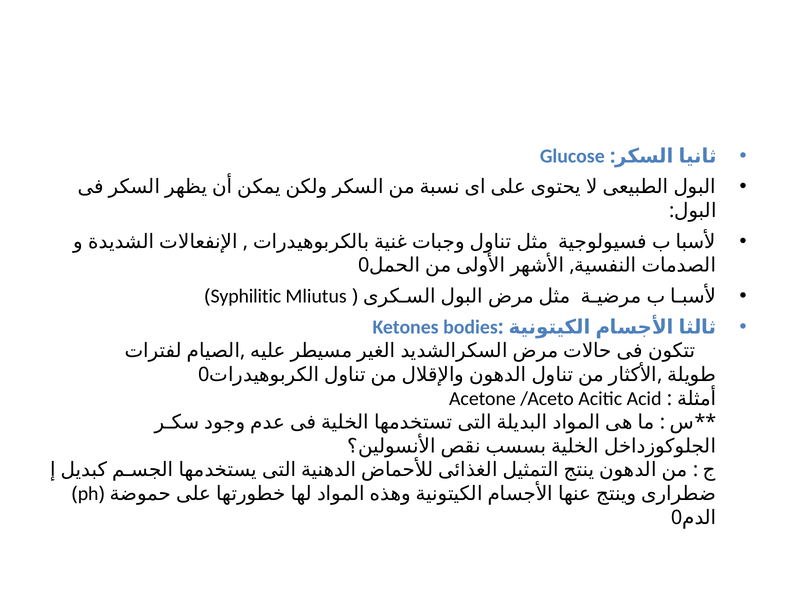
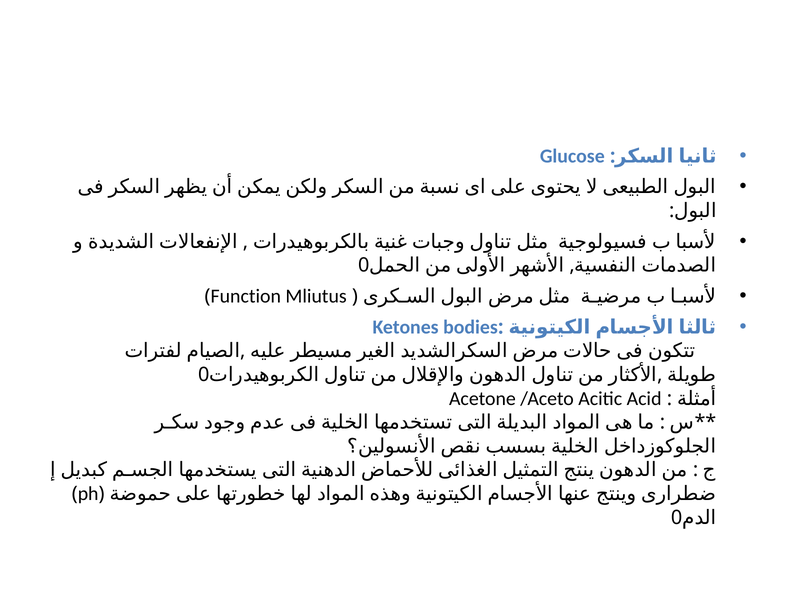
Syphilitic: Syphilitic -> Function
